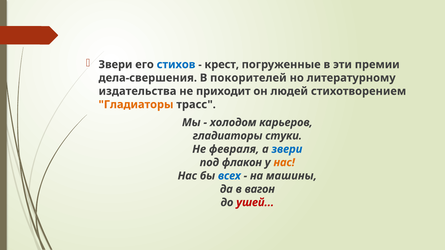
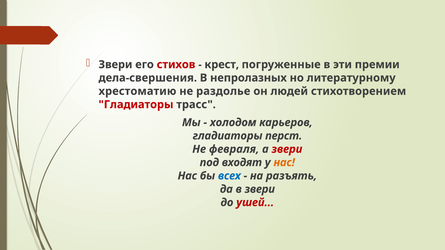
стихов colour: blue -> red
покорителей: покорителей -> непролазных
издательства: издательства -> хрестоматию
приходит: приходит -> раздолье
Гладиаторы at (136, 105) colour: orange -> red
стуки: стуки -> перст
звери at (287, 149) colour: blue -> red
флакон: флакон -> входят
машины: машины -> разъять
в вагон: вагон -> звери
